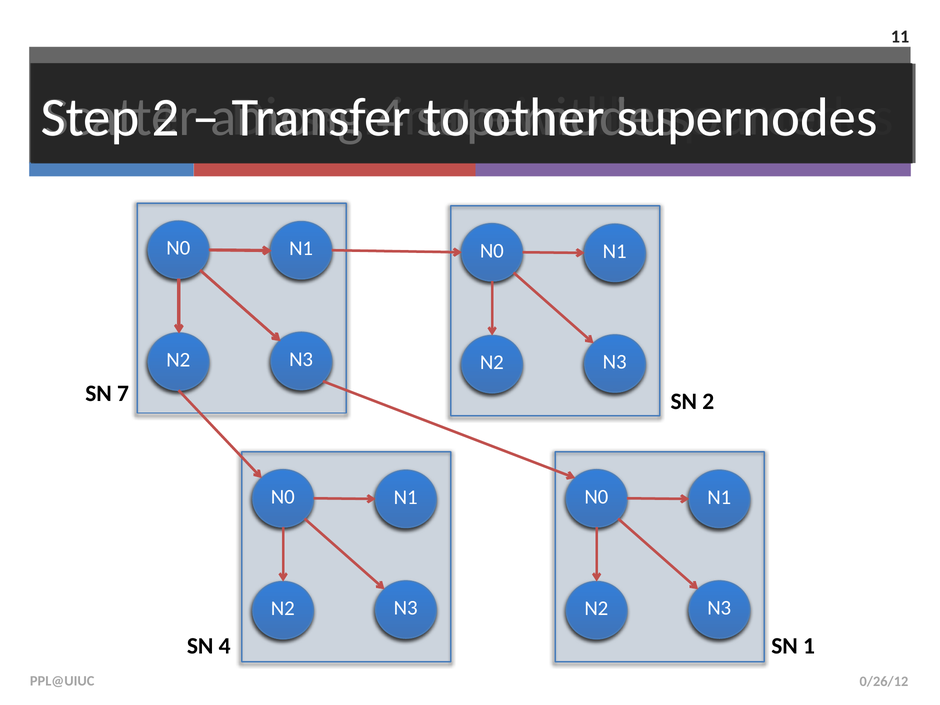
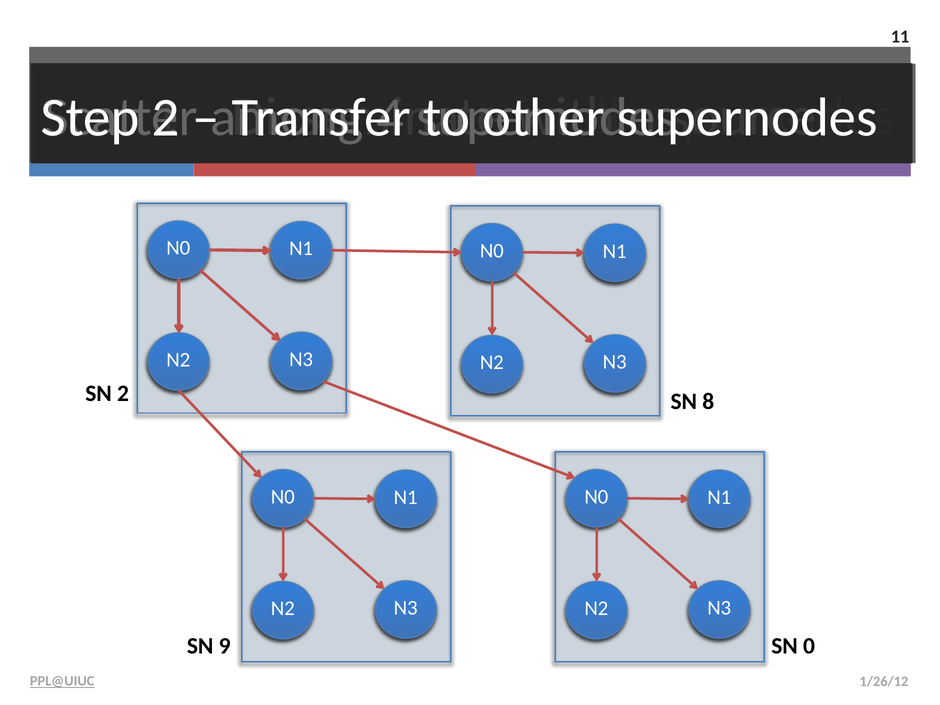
SN 7: 7 -> 2
SN 2: 2 -> 8
SN 4: 4 -> 9
SN 1: 1 -> 0
PPL@UIUC underline: none -> present
0/26/12: 0/26/12 -> 1/26/12
